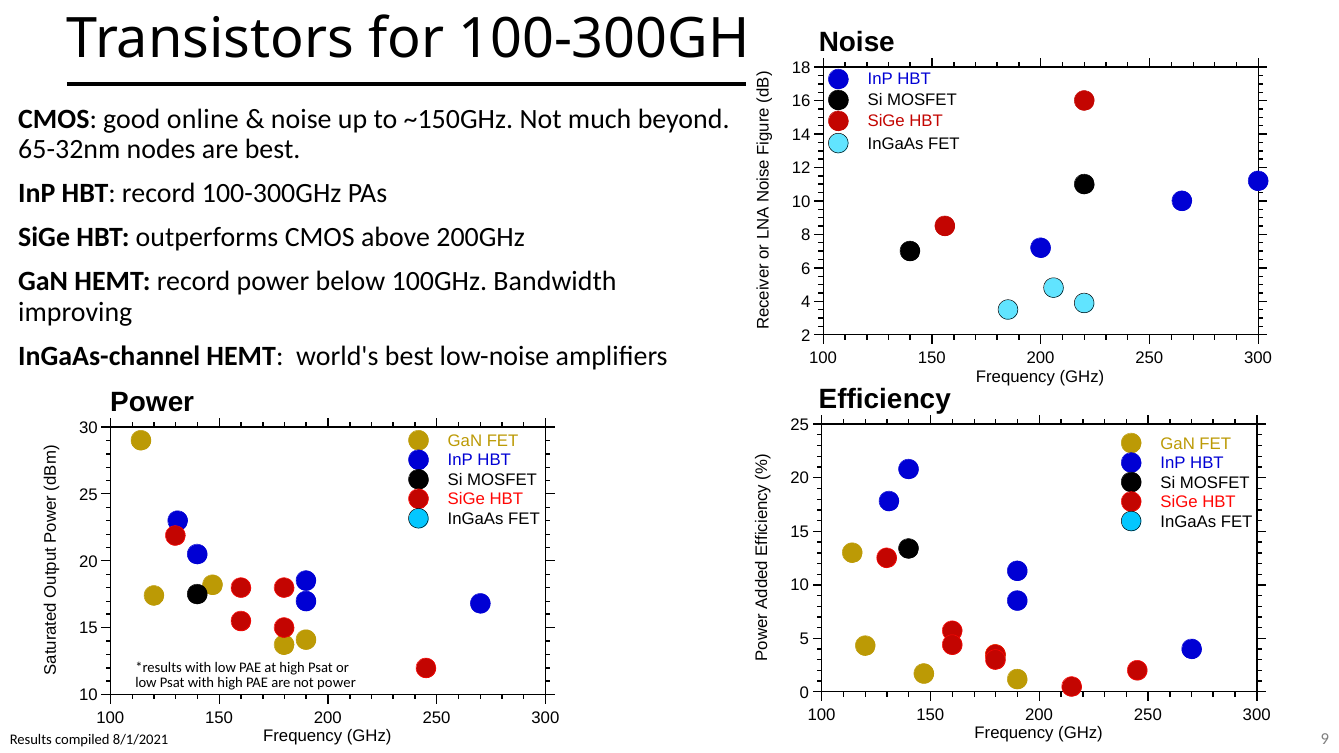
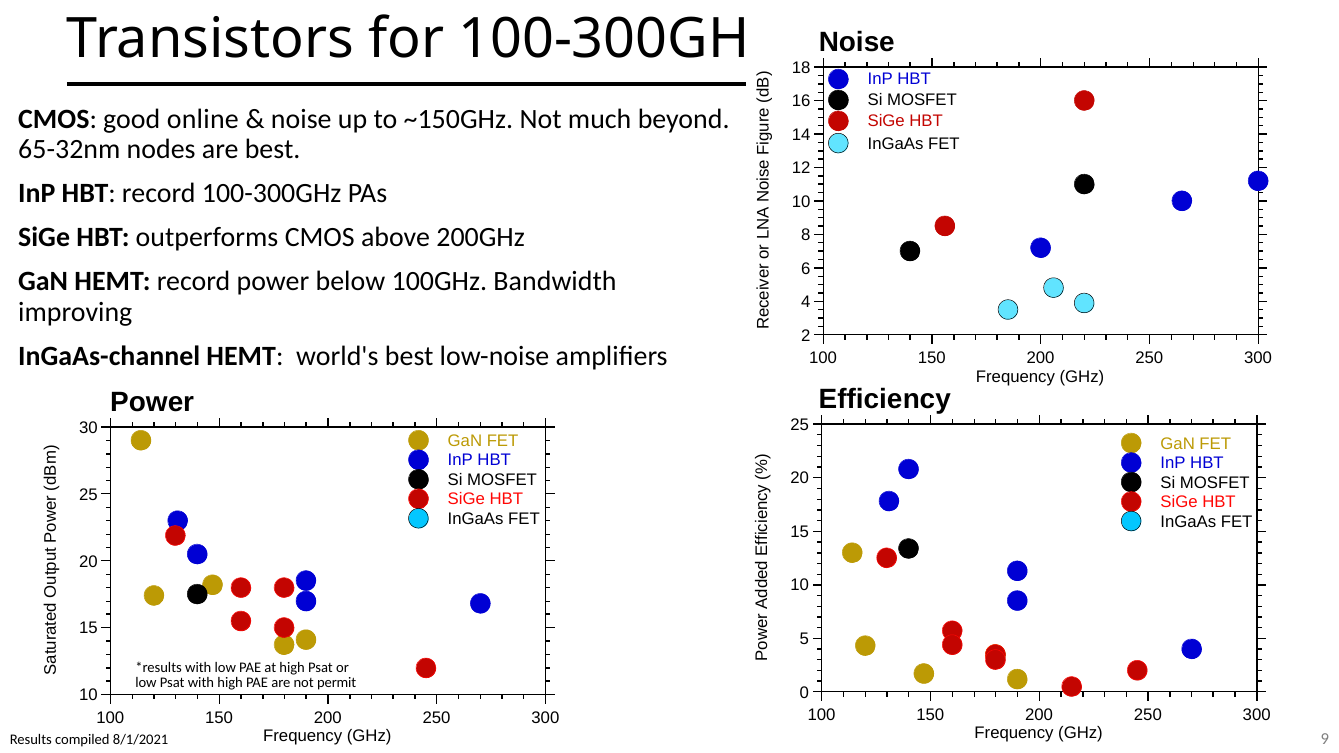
not power: power -> permit
